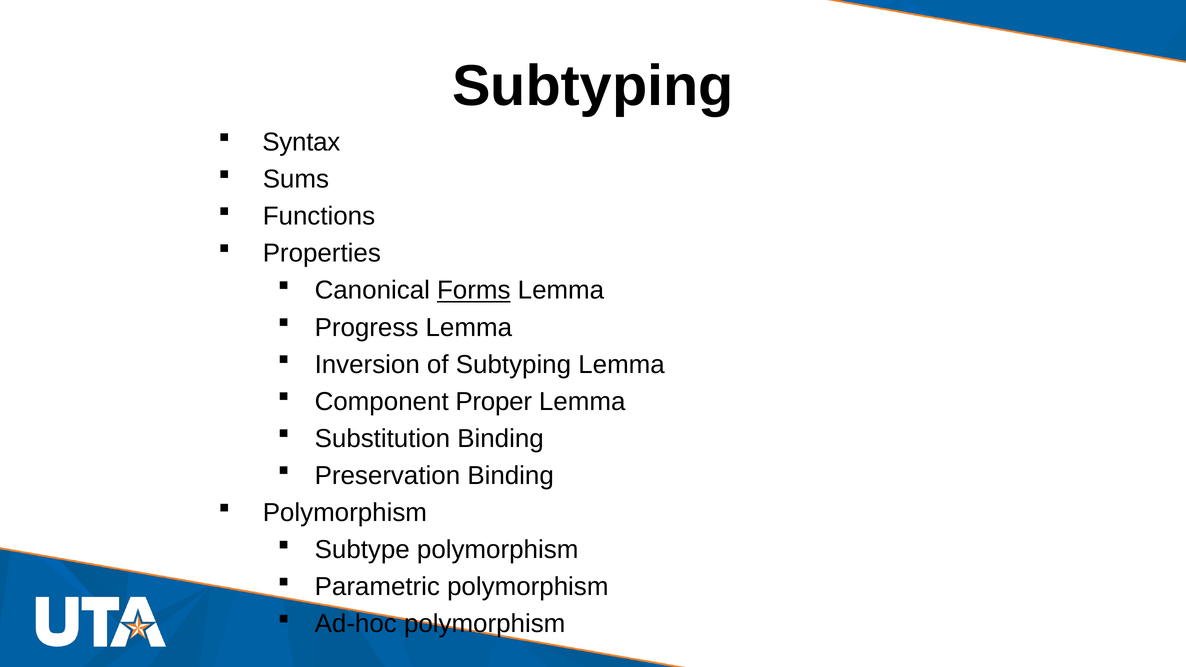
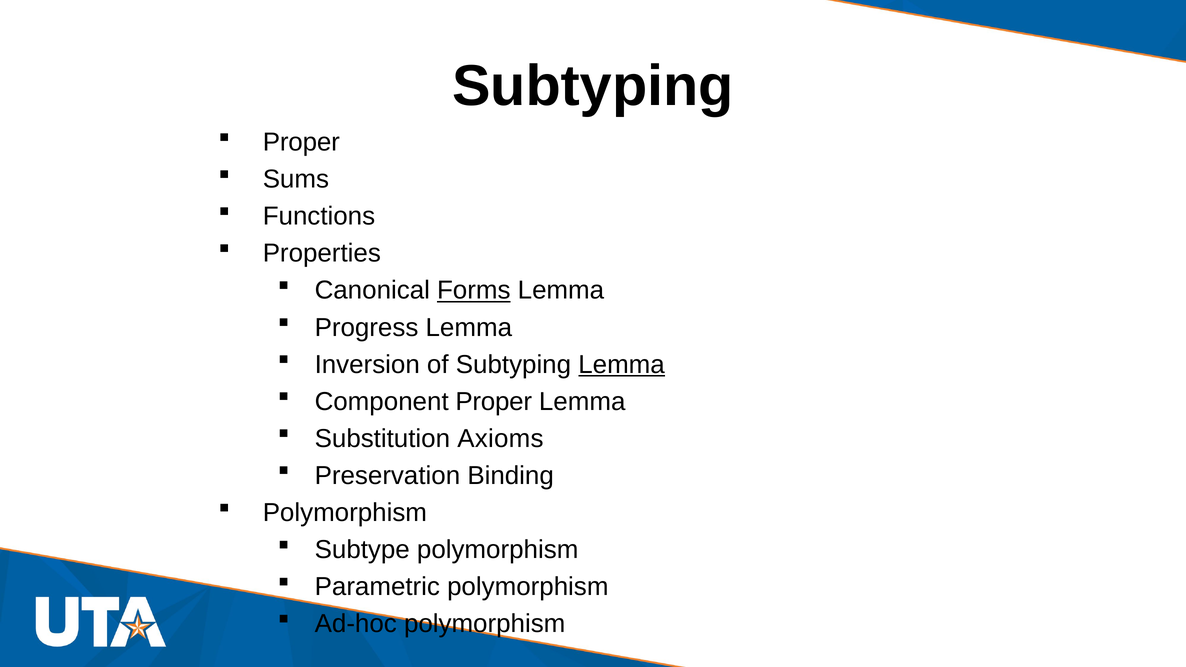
Syntax at (301, 142): Syntax -> Proper
Lemma at (622, 365) underline: none -> present
Substitution Binding: Binding -> Axioms
